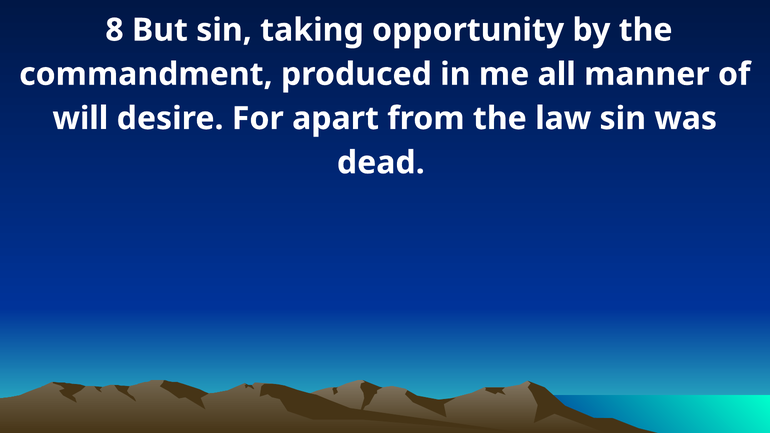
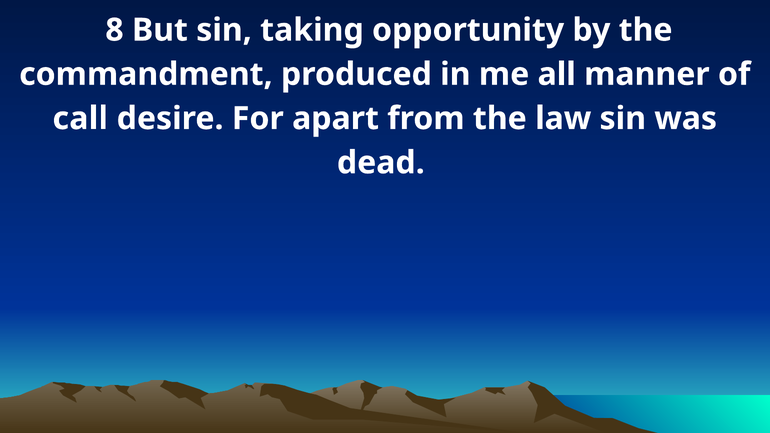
will: will -> call
